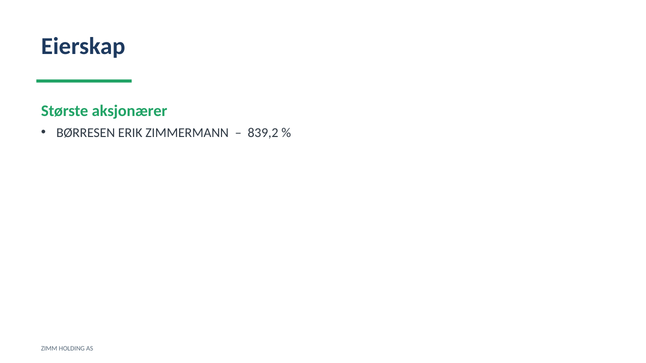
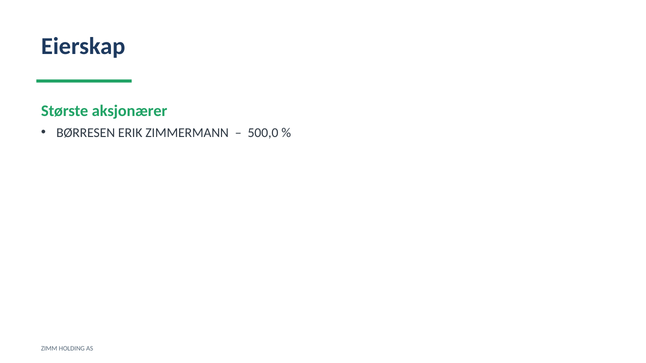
839,2: 839,2 -> 500,0
